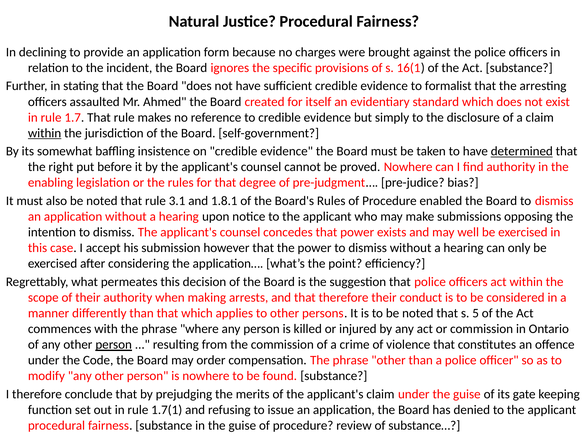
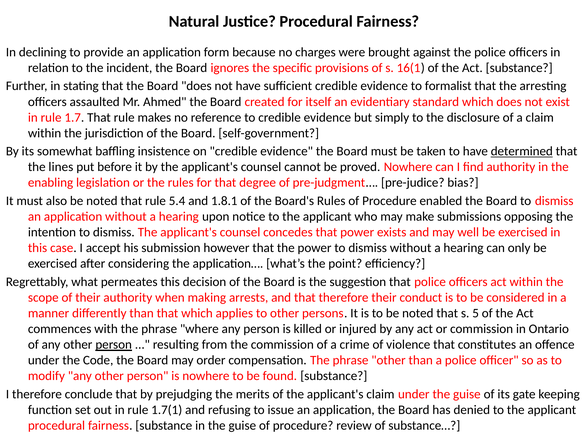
within at (45, 133) underline: present -> none
right: right -> lines
3.1: 3.1 -> 5.4
